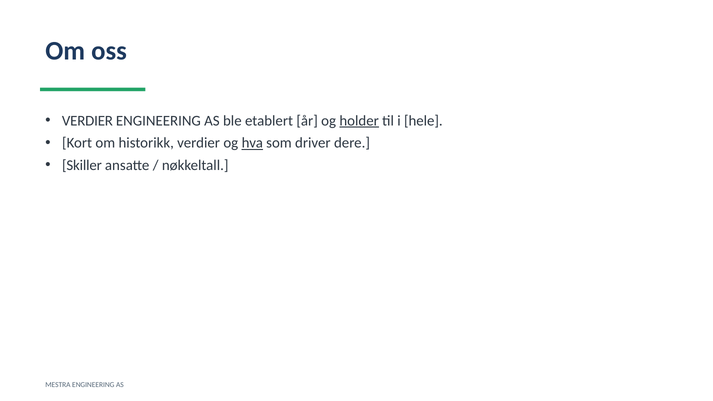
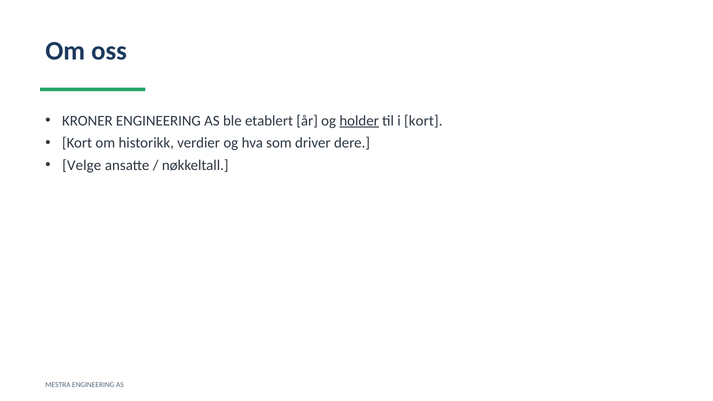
VERDIER at (87, 121): VERDIER -> KRONER
i hele: hele -> kort
hva underline: present -> none
Skiller: Skiller -> Velge
